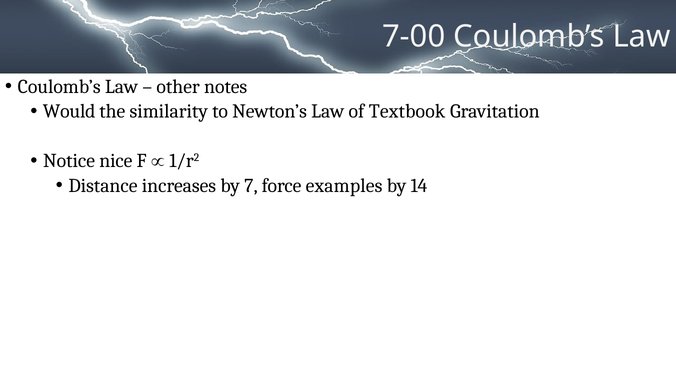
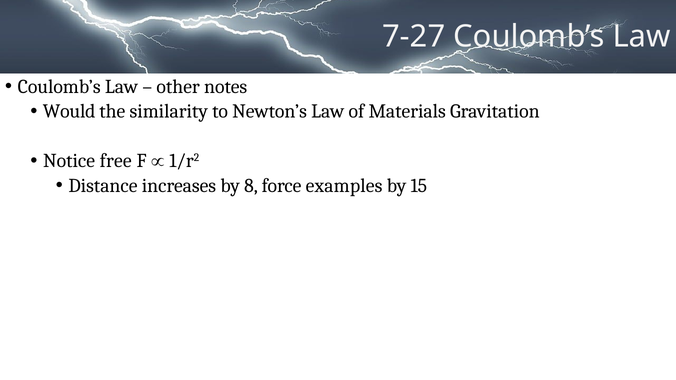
7-00: 7-00 -> 7-27
Textbook: Textbook -> Materials
nice: nice -> free
7: 7 -> 8
14: 14 -> 15
